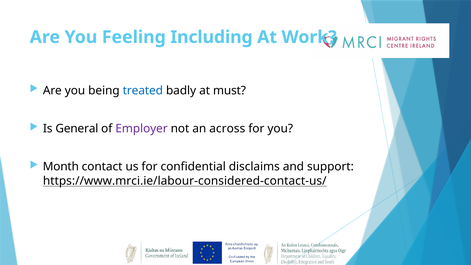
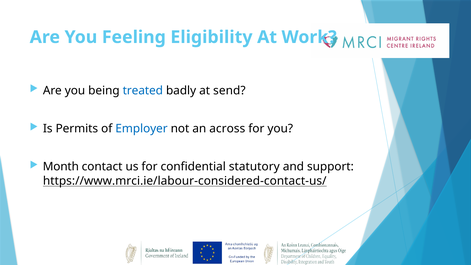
Including: Including -> Eligibility
must: must -> send
General: General -> Permits
Employer colour: purple -> blue
disclaims: disclaims -> statutory
